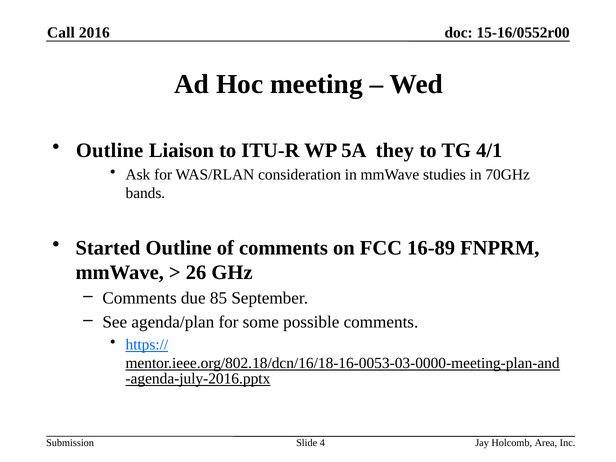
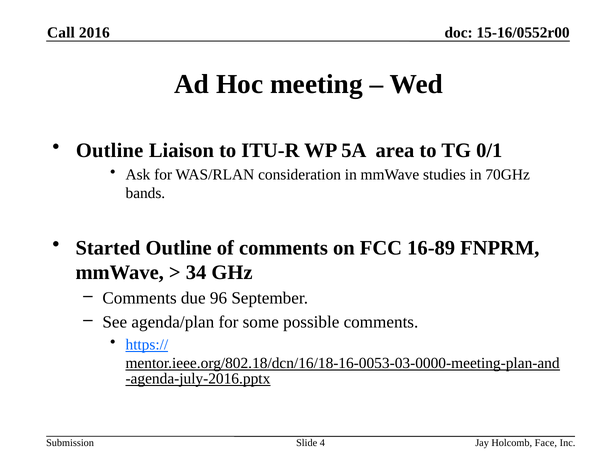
they: they -> area
4/1: 4/1 -> 0/1
26: 26 -> 34
85: 85 -> 96
Area: Area -> Face
